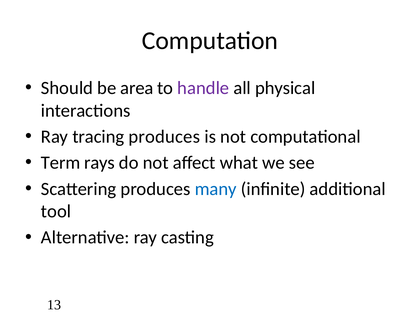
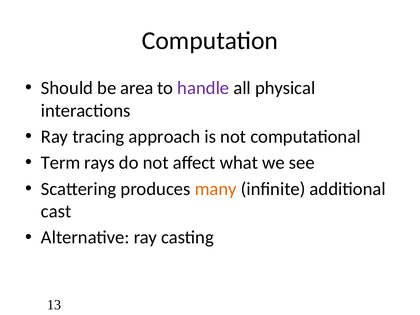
tracing produces: produces -> approach
many colour: blue -> orange
tool: tool -> cast
